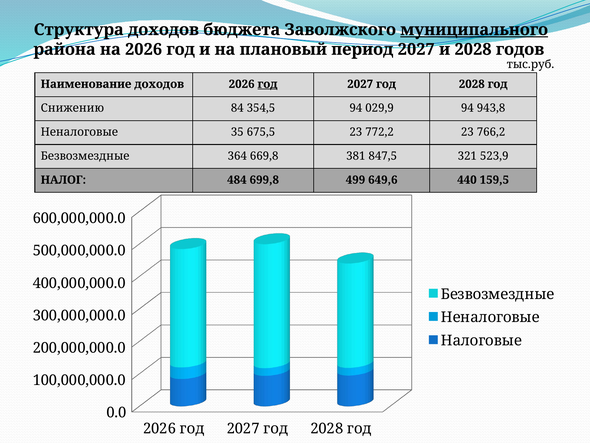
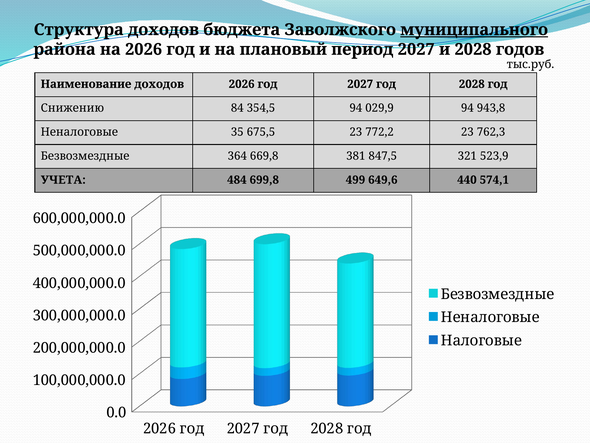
год at (267, 84) underline: present -> none
766,2: 766,2 -> 762,3
НАЛОГ: НАЛОГ -> УЧЕТА
159,5: 159,5 -> 574,1
